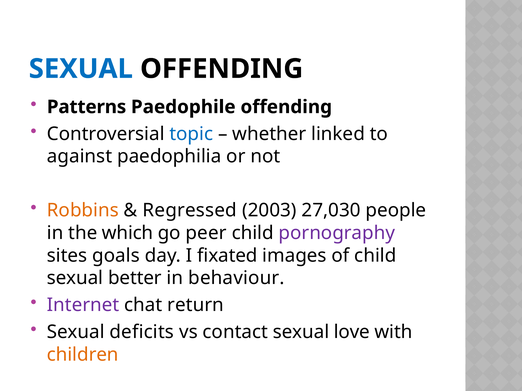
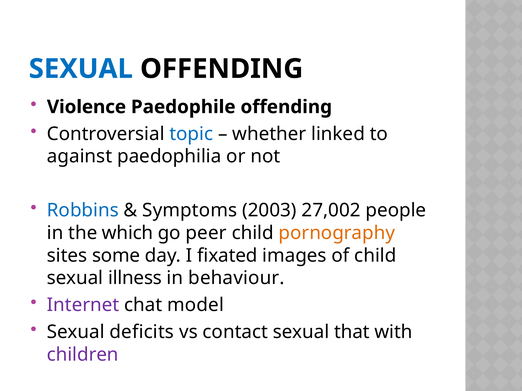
Patterns: Patterns -> Violence
Robbins colour: orange -> blue
Regressed: Regressed -> Symptoms
27,030: 27,030 -> 27,002
pornography colour: purple -> orange
goals: goals -> some
better: better -> illness
return: return -> model
love: love -> that
children colour: orange -> purple
